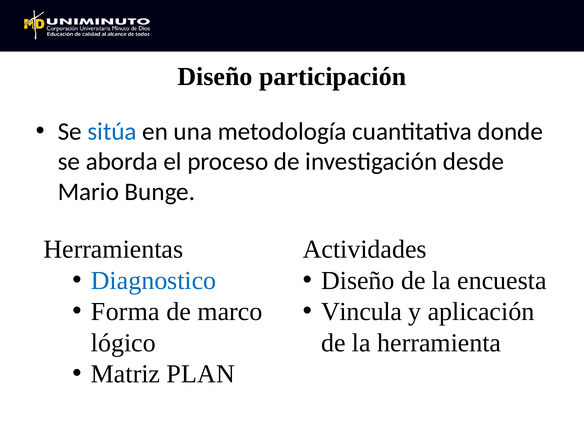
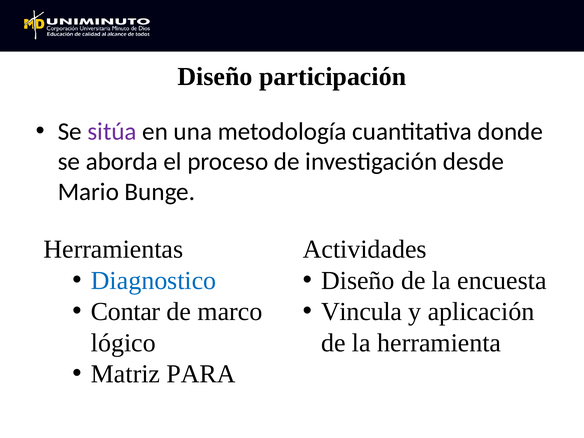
sitúa colour: blue -> purple
Forma: Forma -> Contar
PLAN: PLAN -> PARA
